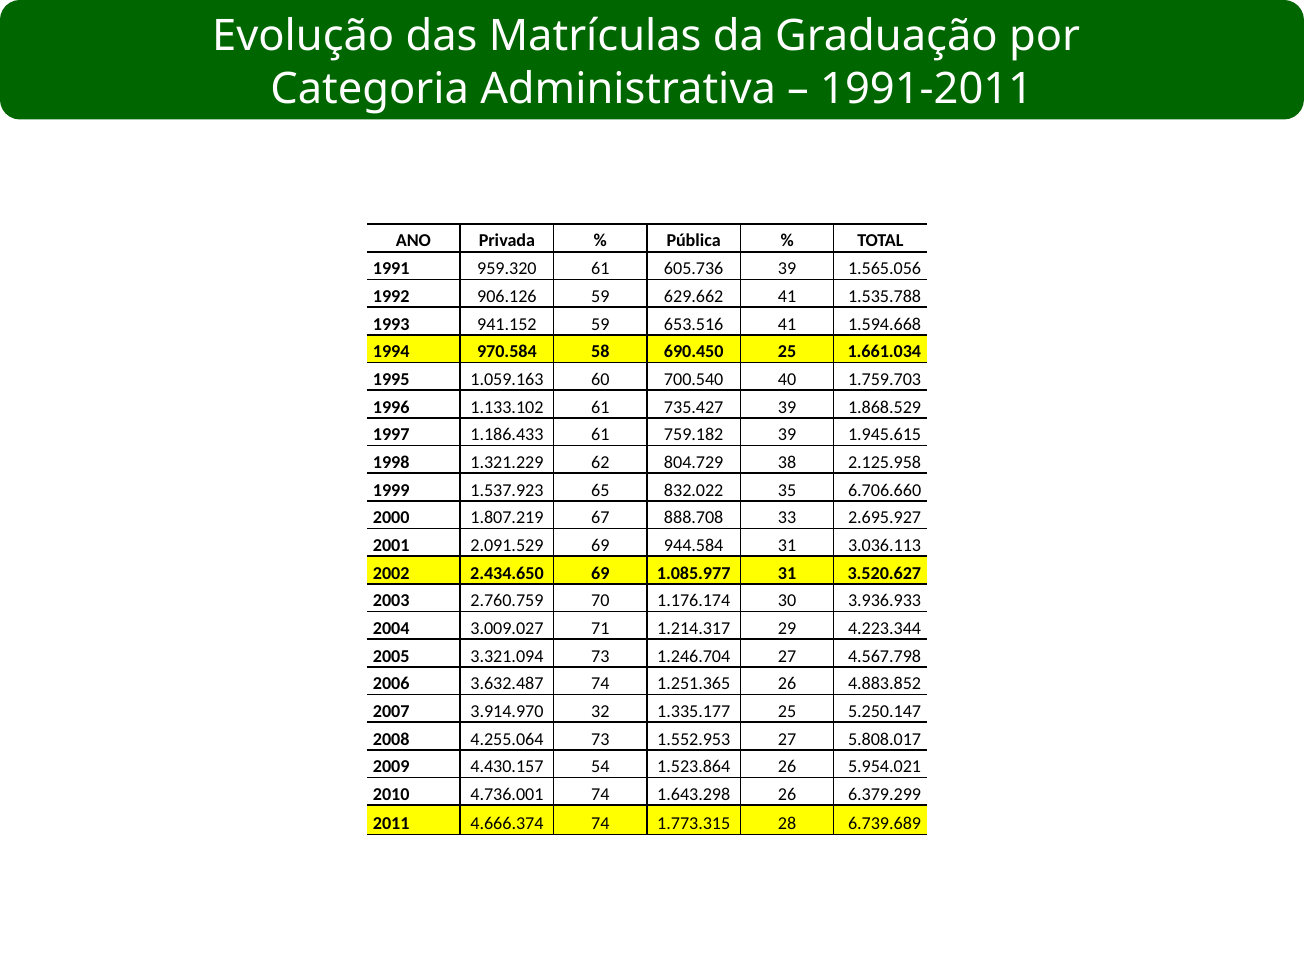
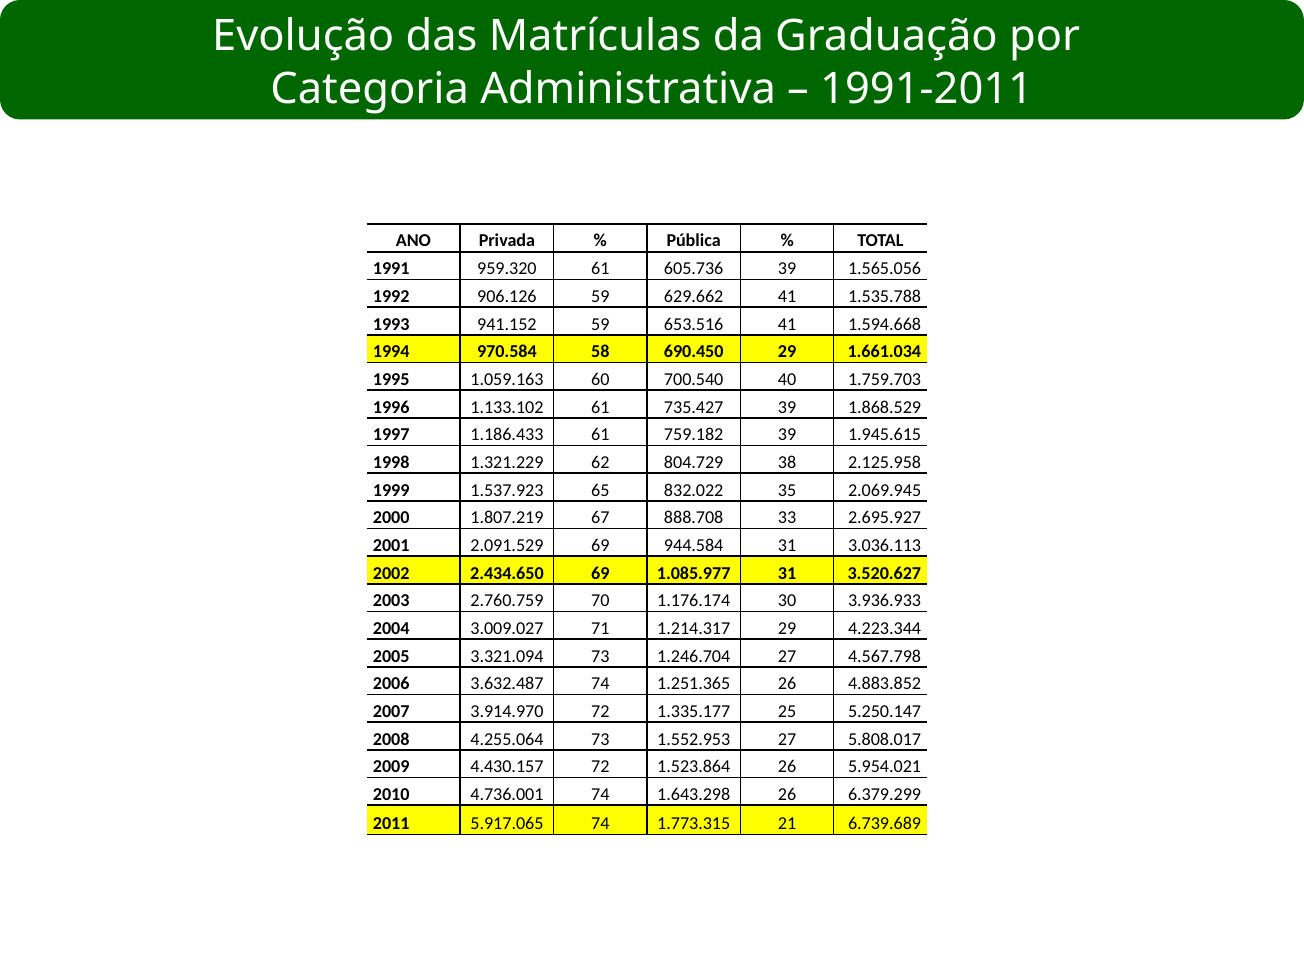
690.450 25: 25 -> 29
6.706.660: 6.706.660 -> 2.069.945
3.914.970 32: 32 -> 72
4.430.157 54: 54 -> 72
4.666.374: 4.666.374 -> 5.917.065
28: 28 -> 21
